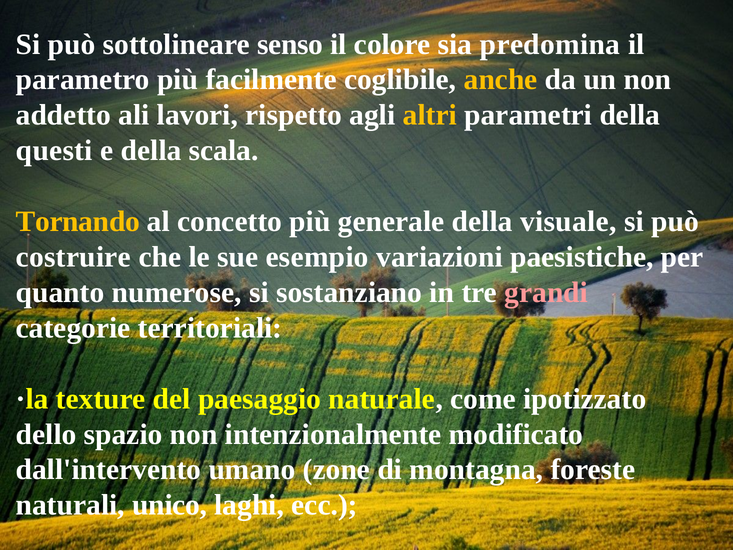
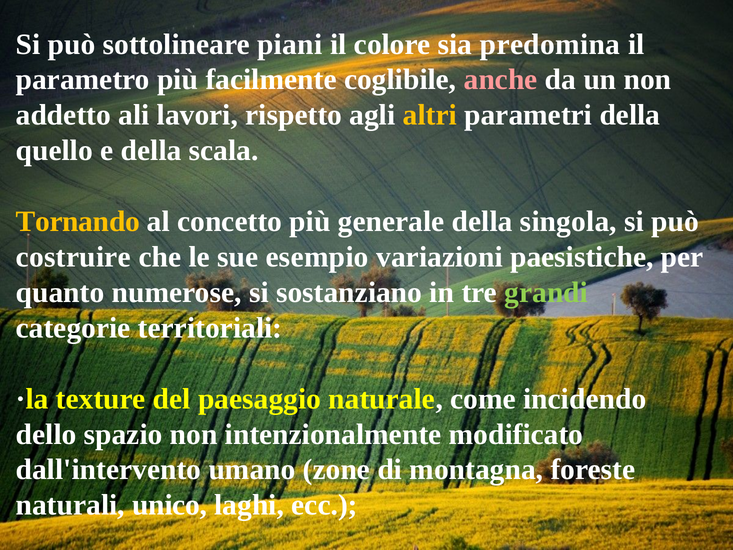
senso: senso -> piani
anche colour: yellow -> pink
questi: questi -> quello
visuale: visuale -> singola
grandi colour: pink -> light green
ipotizzato: ipotizzato -> incidendo
